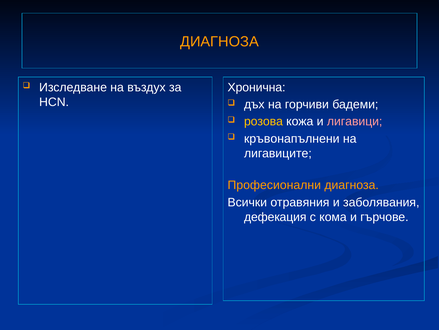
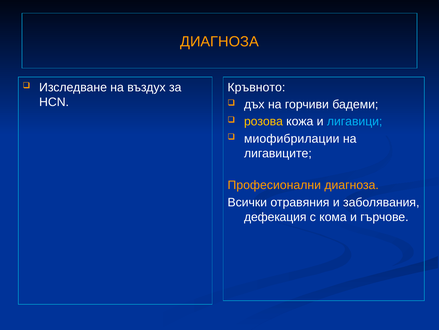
Хронична: Хронична -> Кръвното
лигавици colour: pink -> light blue
кръвонапълнени: кръвонапълнени -> миофибрилации
